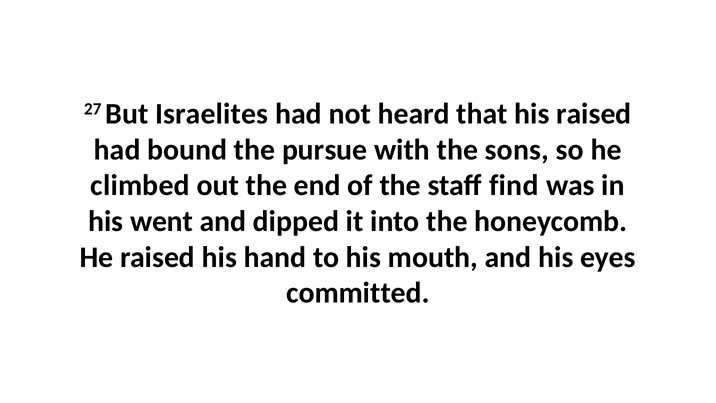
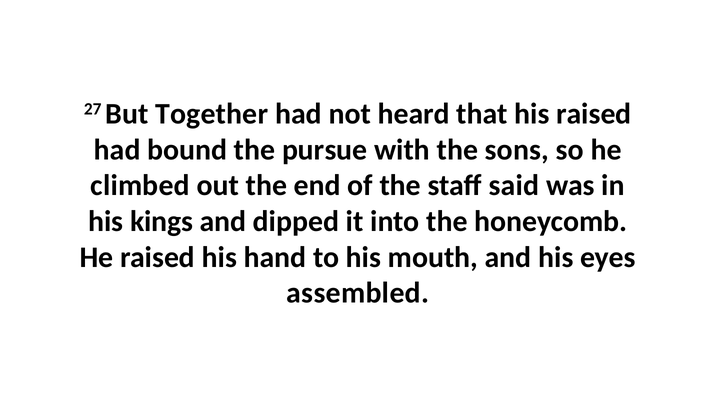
Israelites: Israelites -> Together
find: find -> said
went: went -> kings
committed: committed -> assembled
